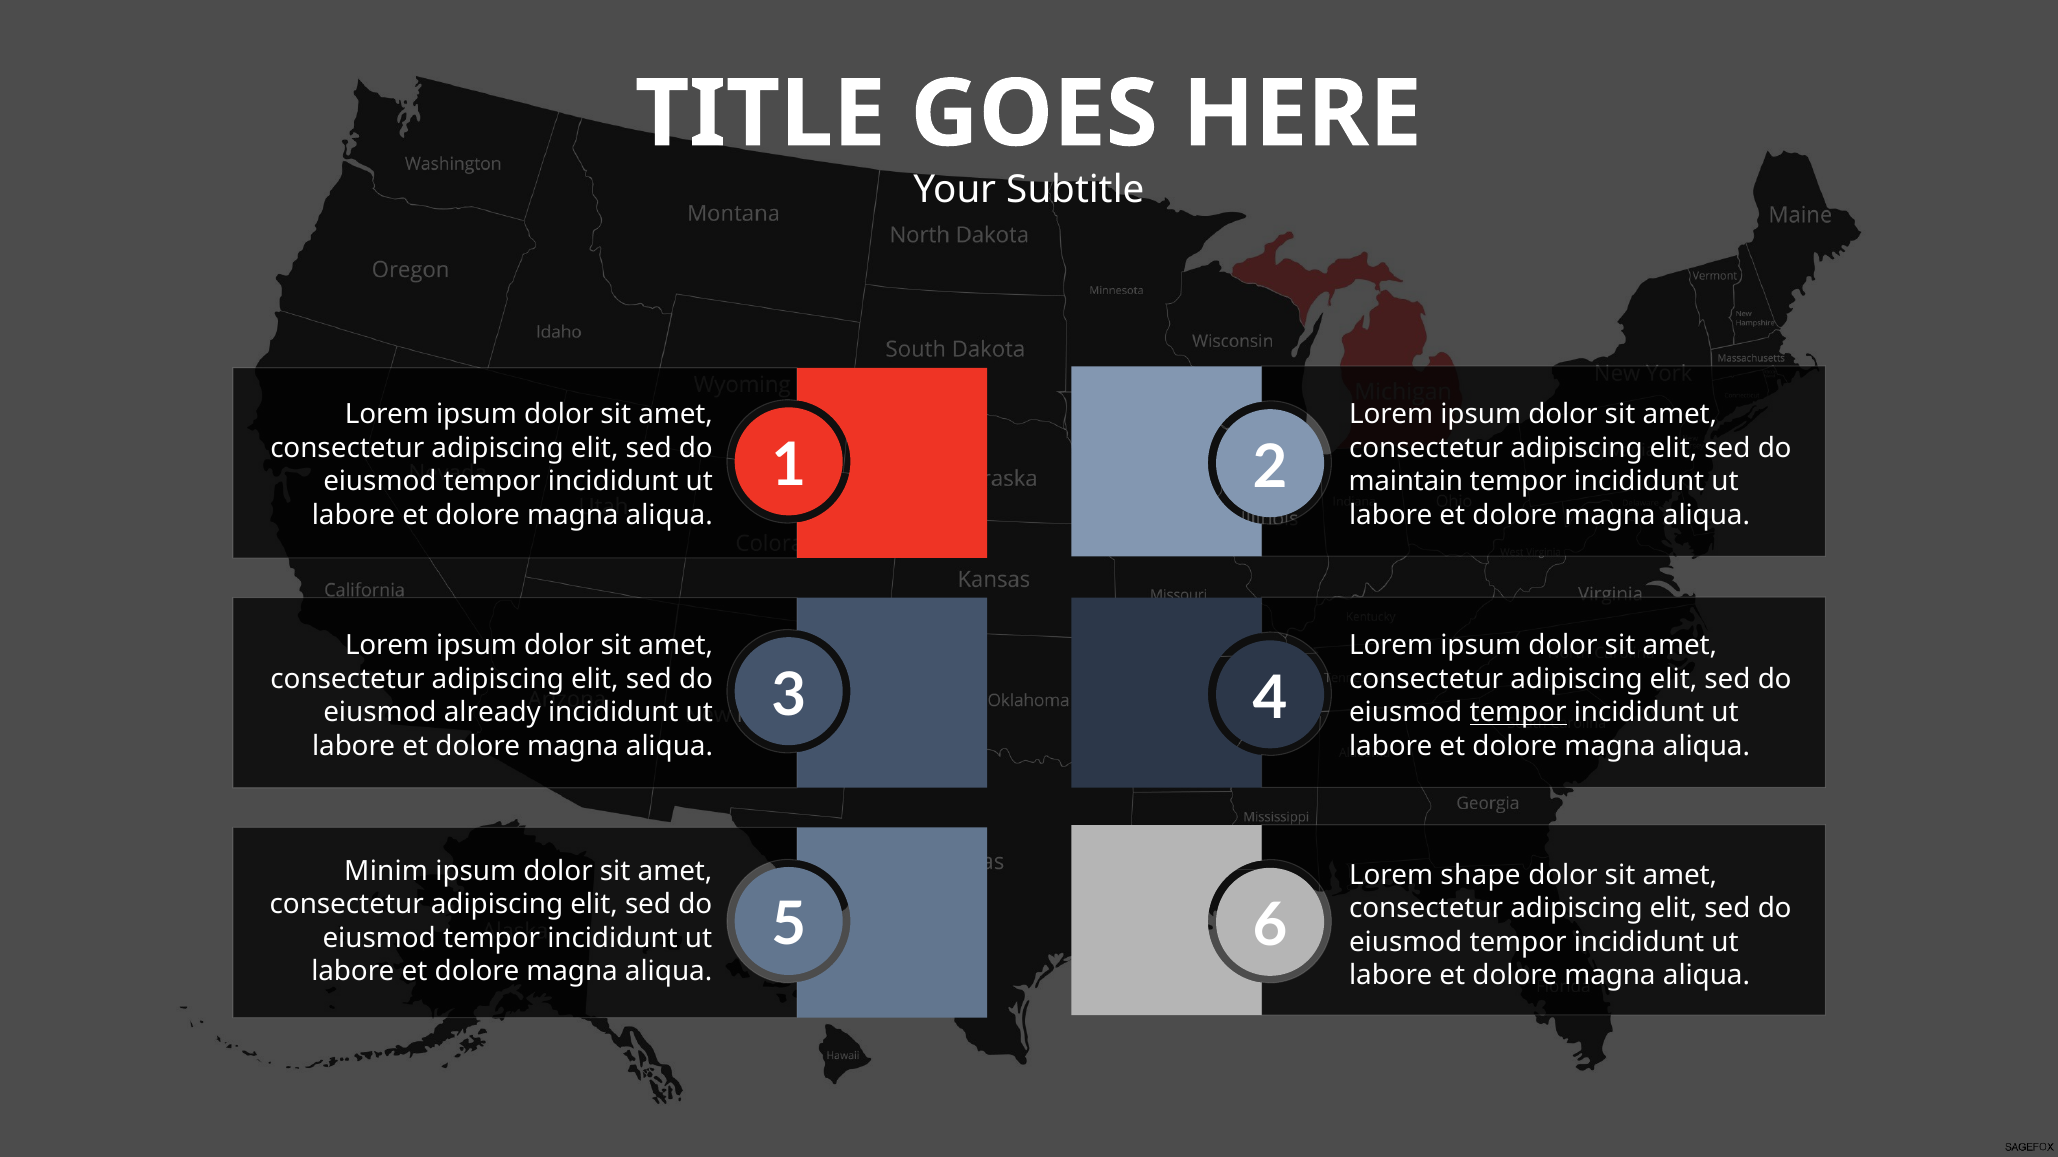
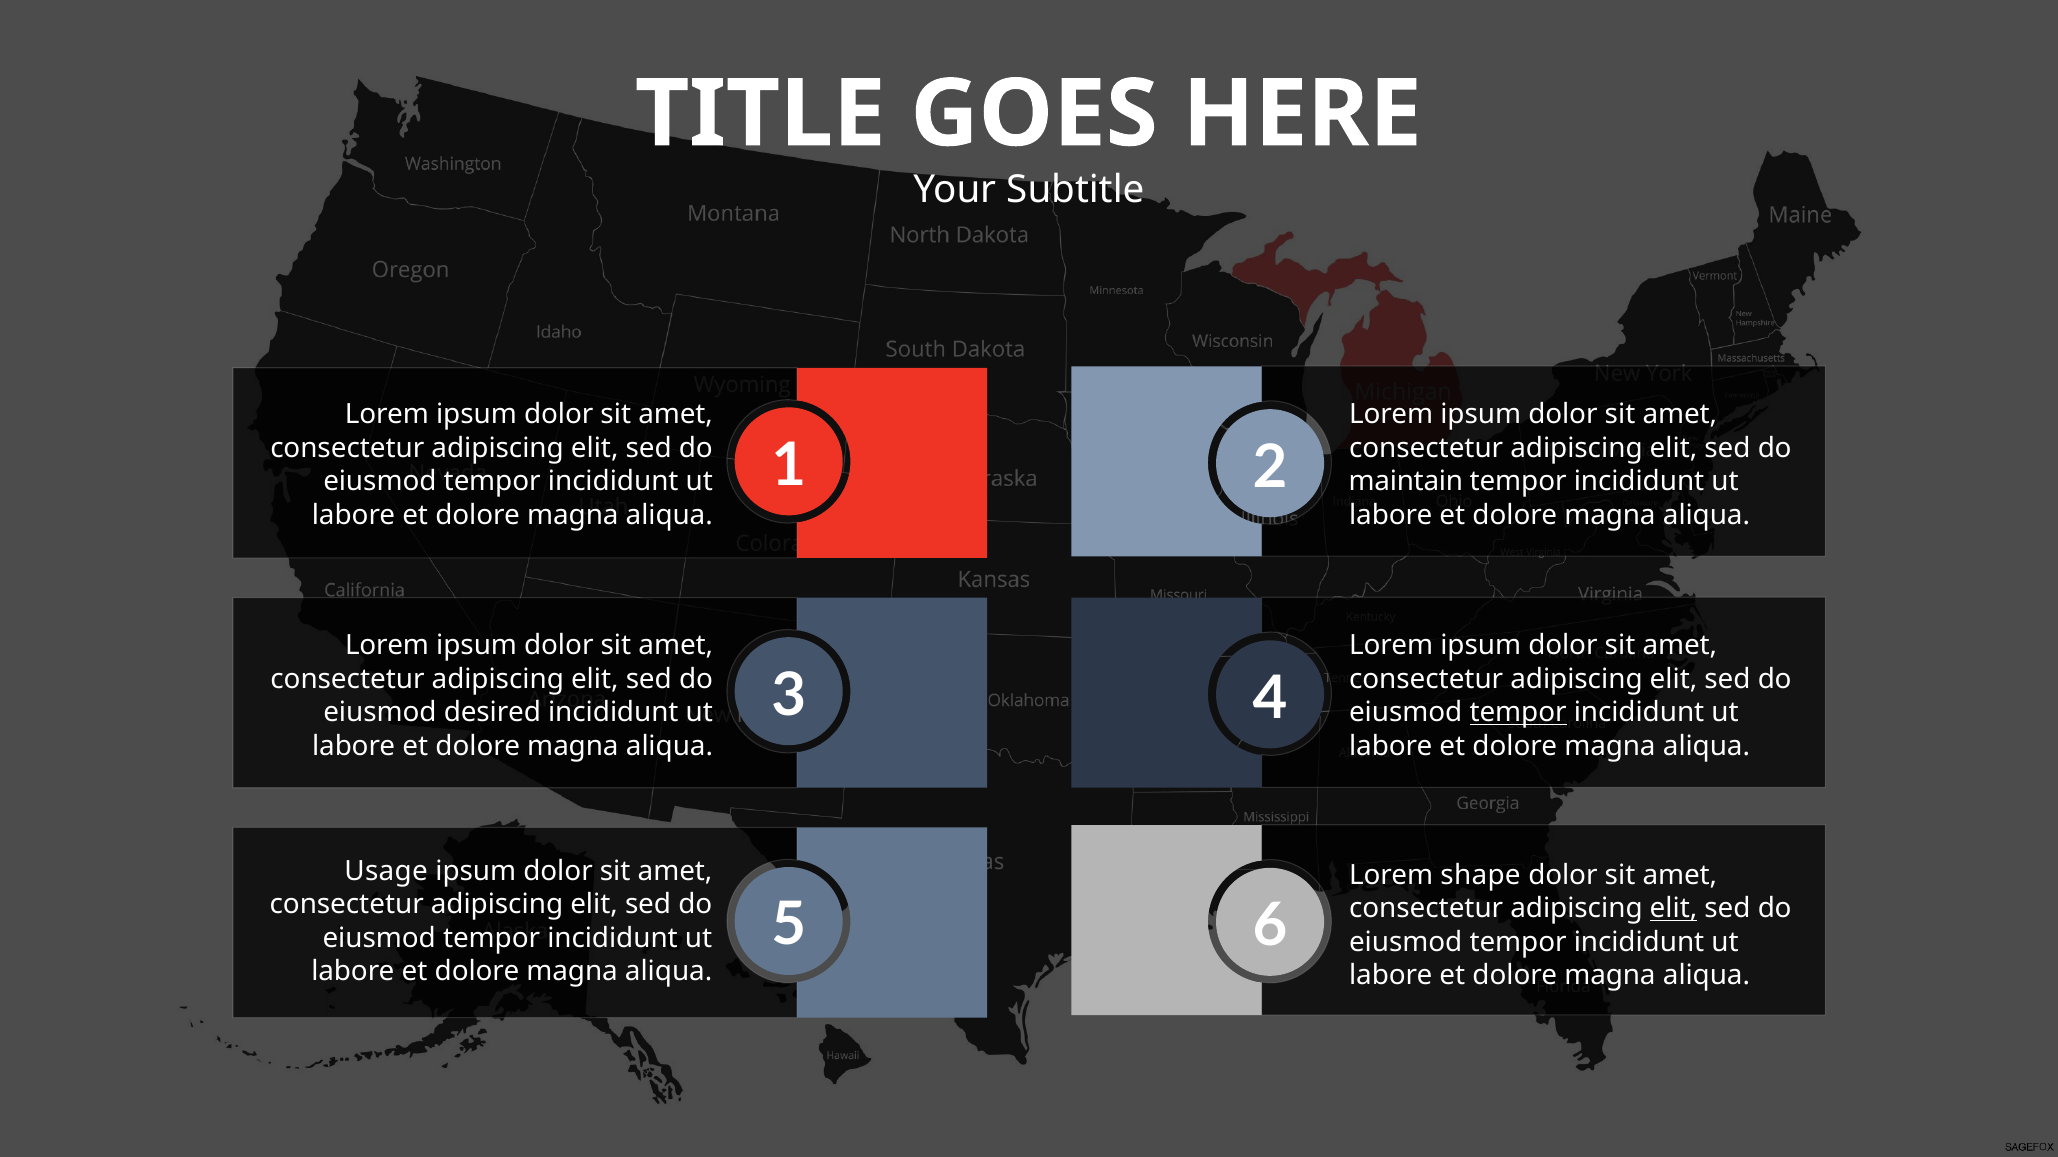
already: already -> desired
Minim: Minim -> Usage
elit at (1674, 909) underline: none -> present
